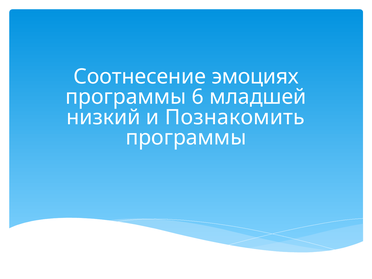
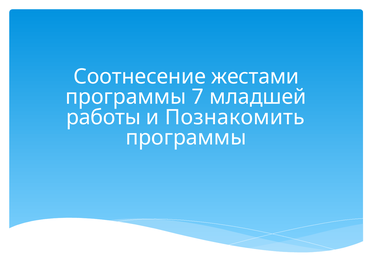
эмоциях: эмоциях -> жестами
6: 6 -> 7
низкий: низкий -> работы
